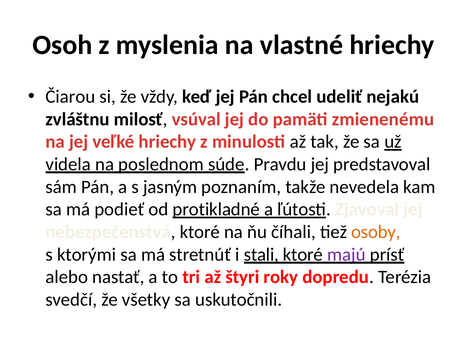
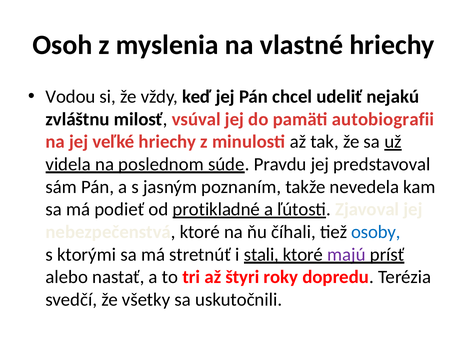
Čiarou: Čiarou -> Vodou
zmienenému: zmienenému -> autobiografii
osoby colour: orange -> blue
